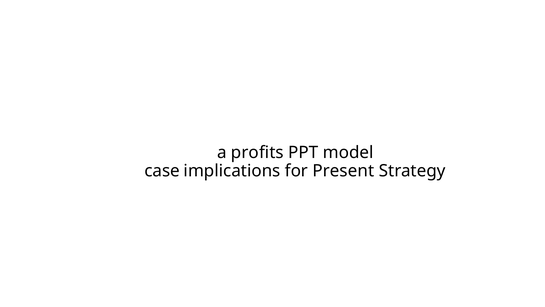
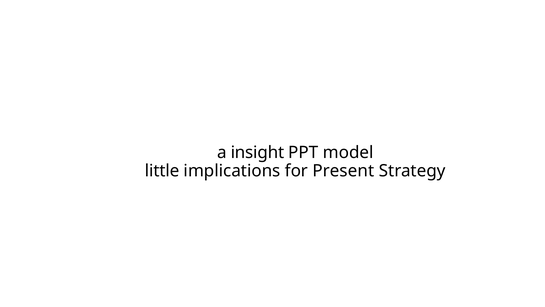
profits: profits -> insight
case: case -> little
